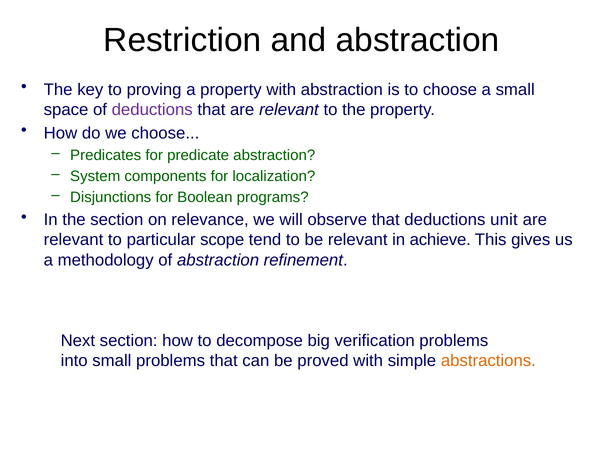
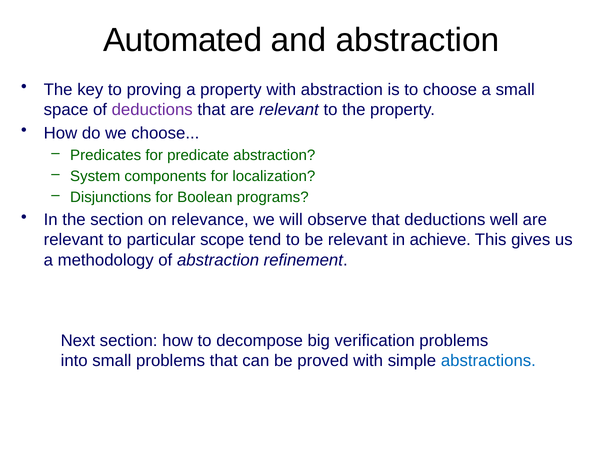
Restriction: Restriction -> Automated
unit: unit -> well
abstractions colour: orange -> blue
